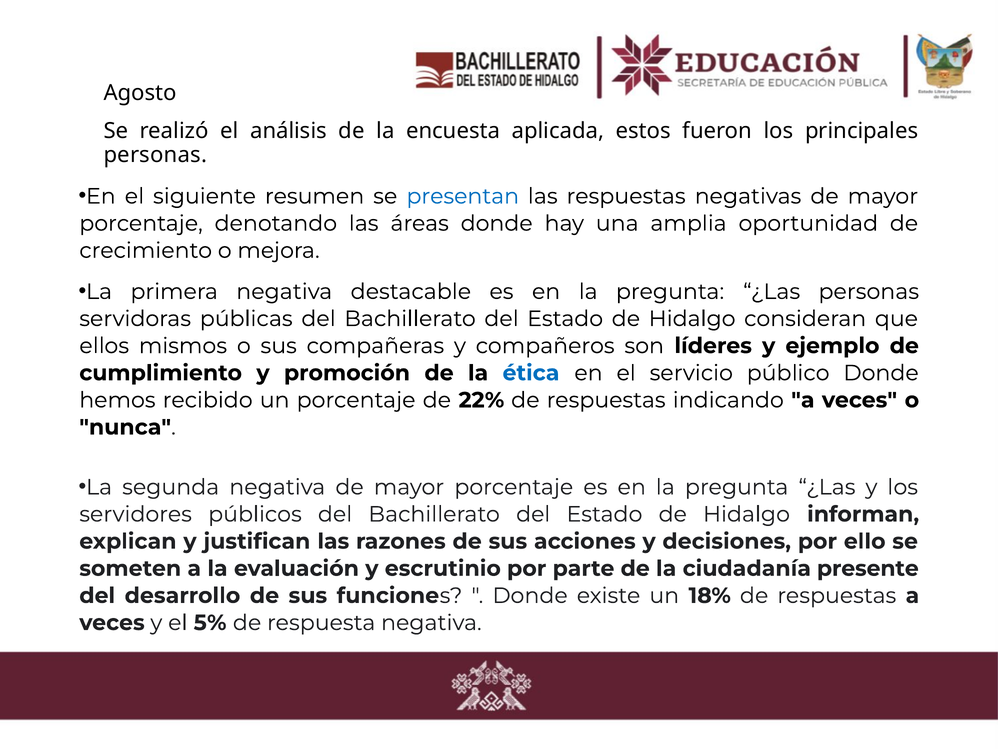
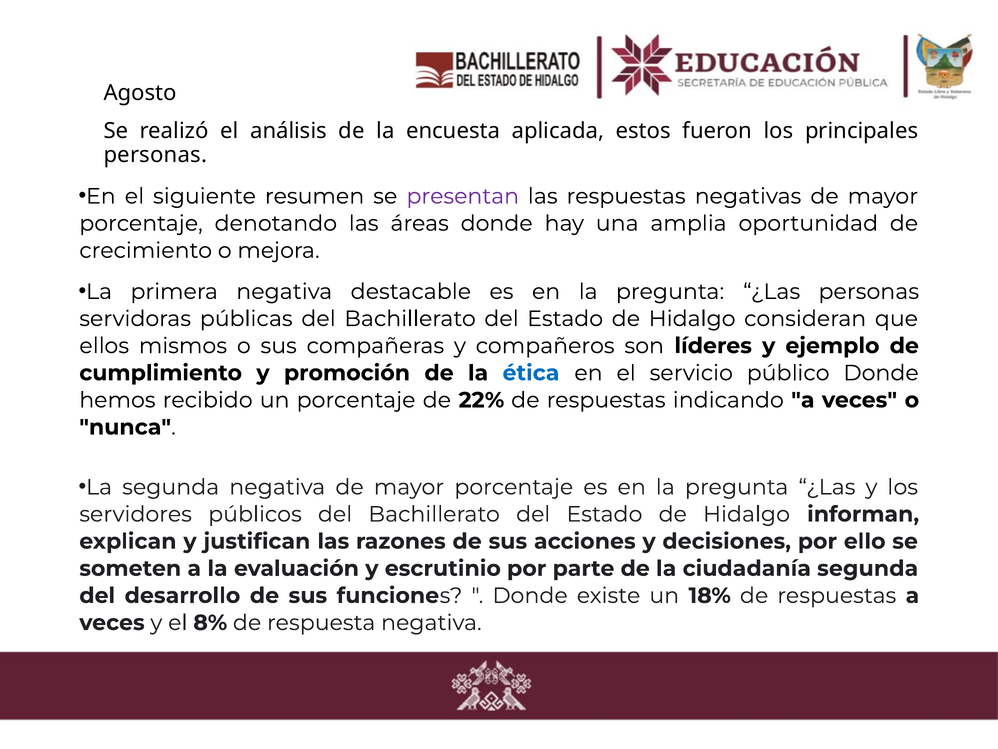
presentan colour: blue -> purple
ciudadanía presente: presente -> segunda
5%: 5% -> 8%
